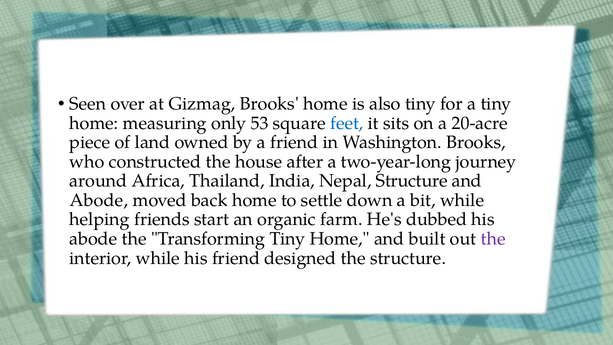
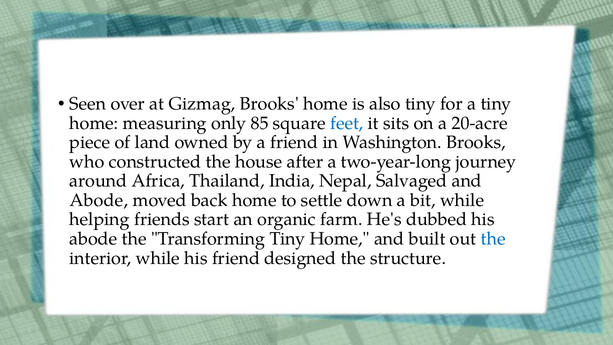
53: 53 -> 85
Nepal Structure: Structure -> Salvaged
the at (493, 239) colour: purple -> blue
